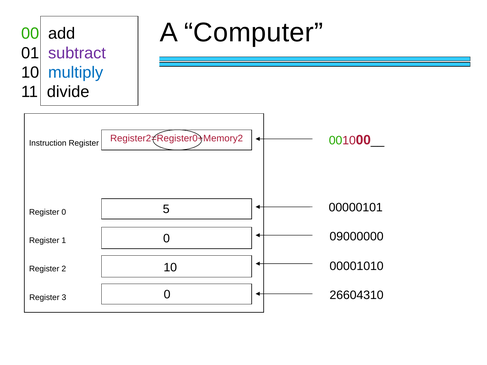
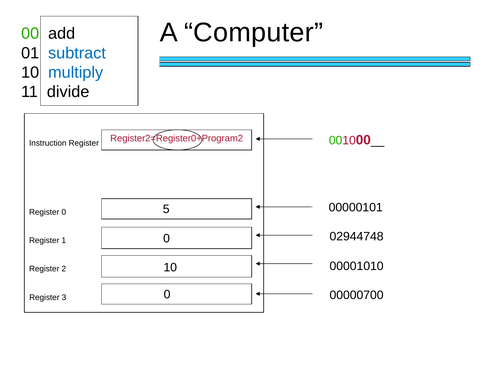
subtract colour: purple -> blue
Register2=Register0+Memory2: Register2=Register0+Memory2 -> Register2=Register0+Program2
09000000: 09000000 -> 02944748
26604310: 26604310 -> 00000700
